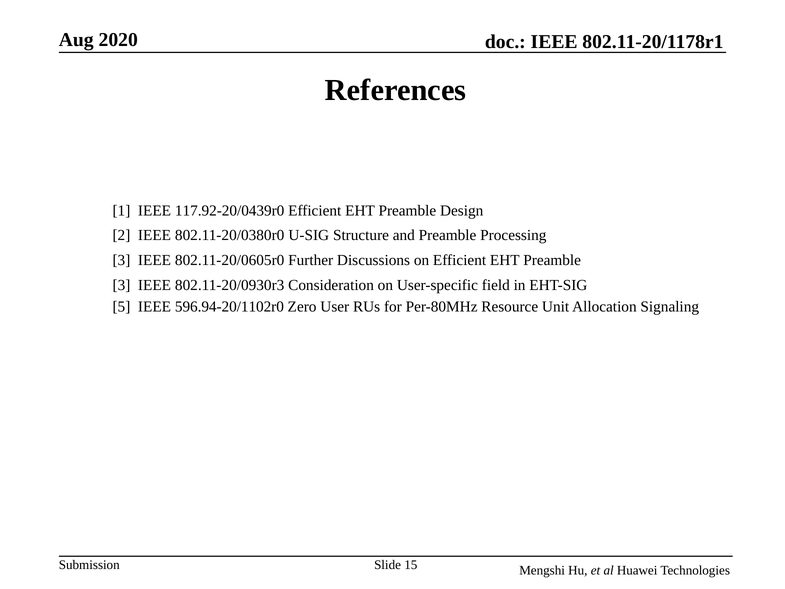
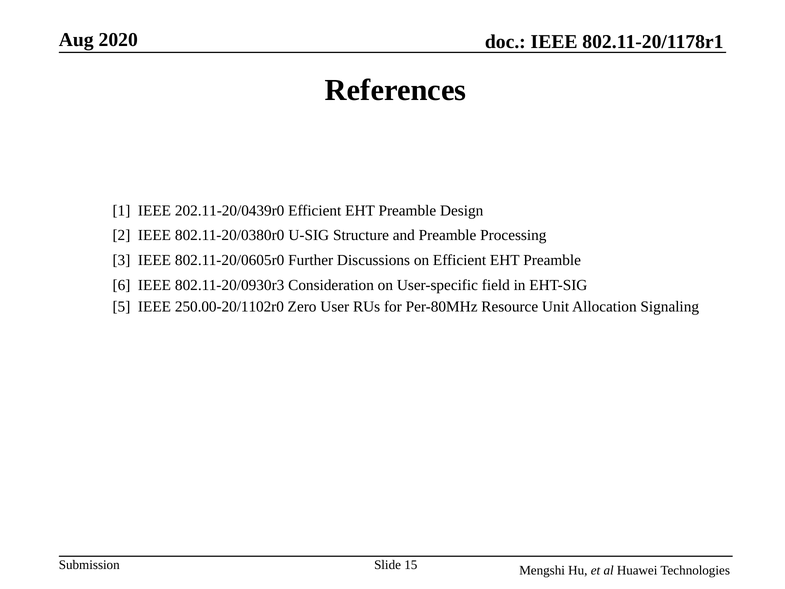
117.92-20/0439r0: 117.92-20/0439r0 -> 202.11-20/0439r0
3 at (121, 285): 3 -> 6
596.94-20/1102r0: 596.94-20/1102r0 -> 250.00-20/1102r0
